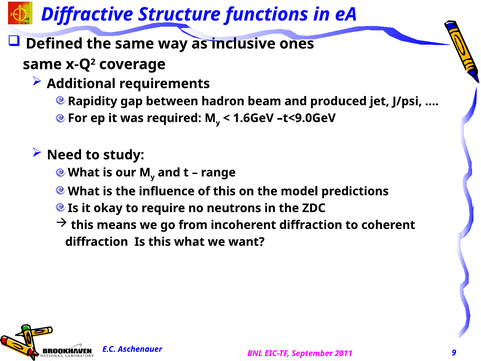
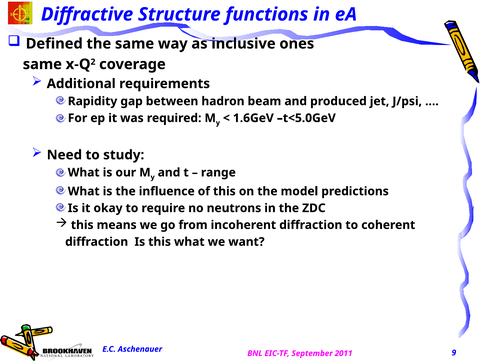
t<9.0GeV: t<9.0GeV -> t<5.0GeV
